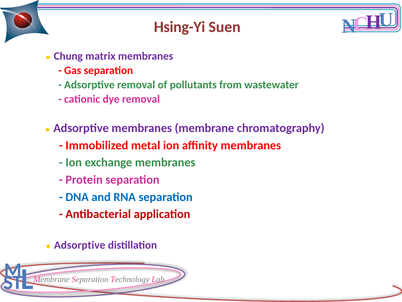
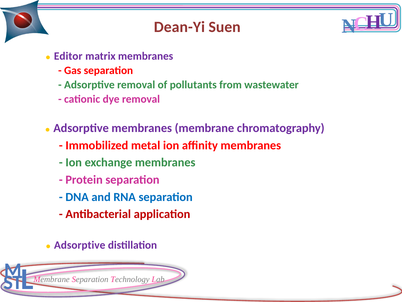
Hsing-Yi: Hsing-Yi -> Dean-Yi
Chung: Chung -> Editor
